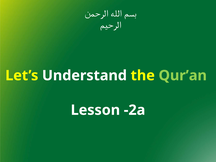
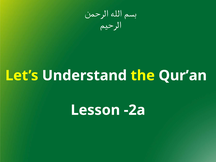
Qur’an colour: light green -> white
